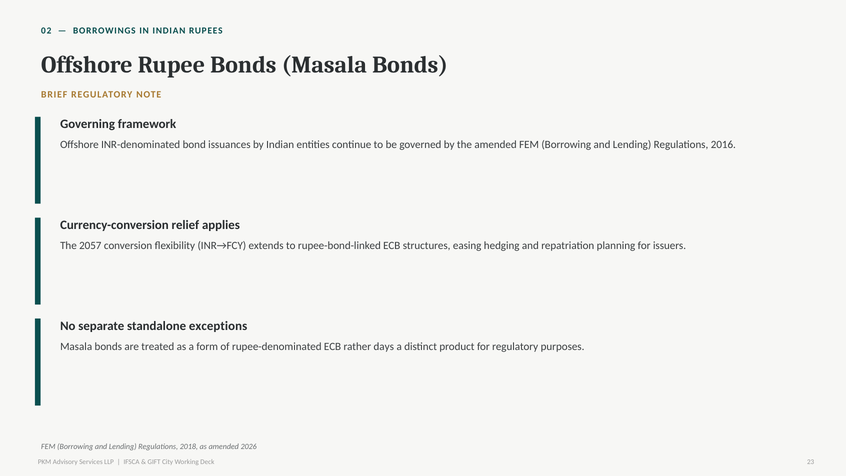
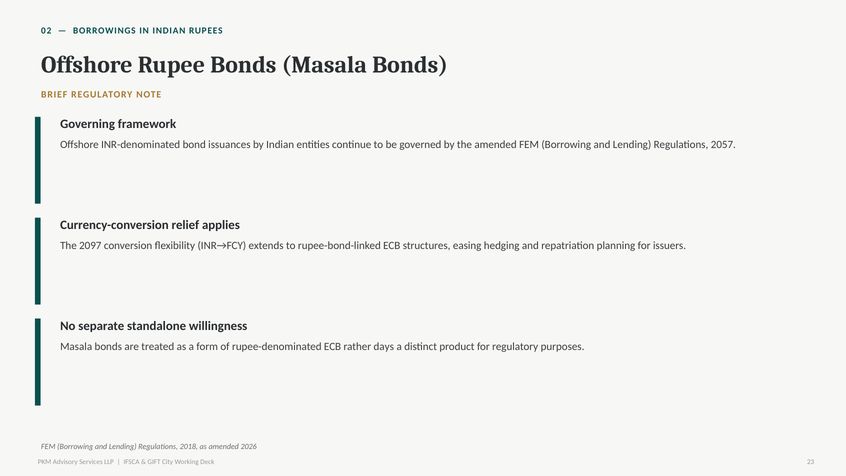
2016: 2016 -> 2057
2057: 2057 -> 2097
exceptions: exceptions -> willingness
